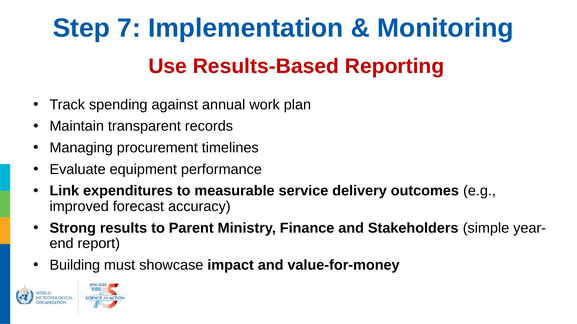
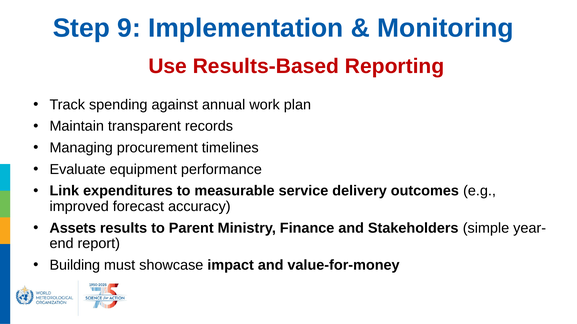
7: 7 -> 9
Strong: Strong -> Assets
